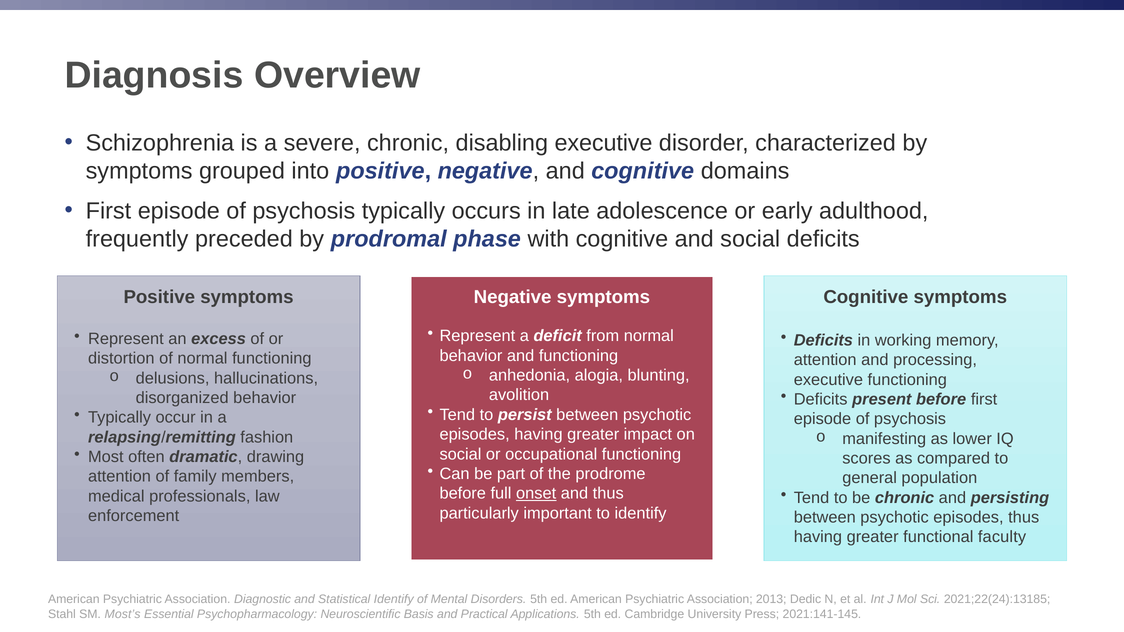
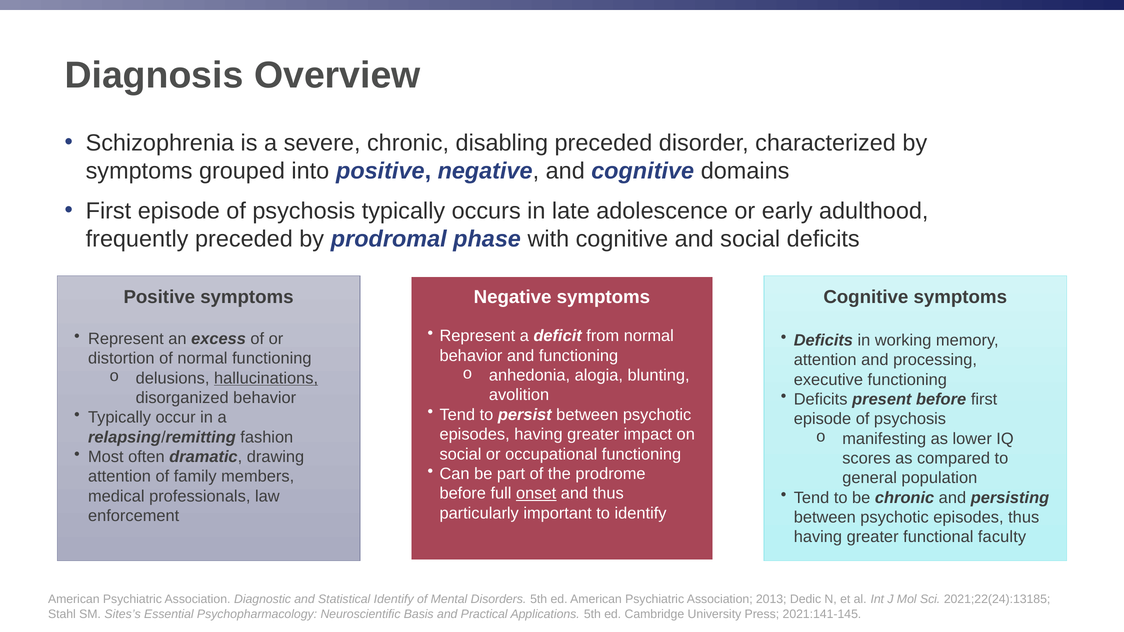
disabling executive: executive -> preceded
hallucinations underline: none -> present
Most’s: Most’s -> Sites’s
